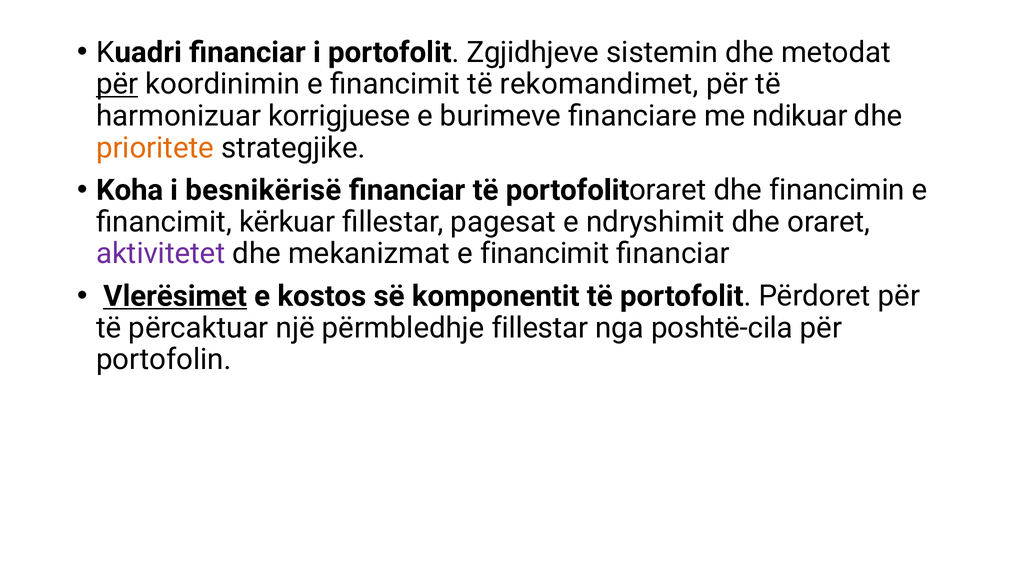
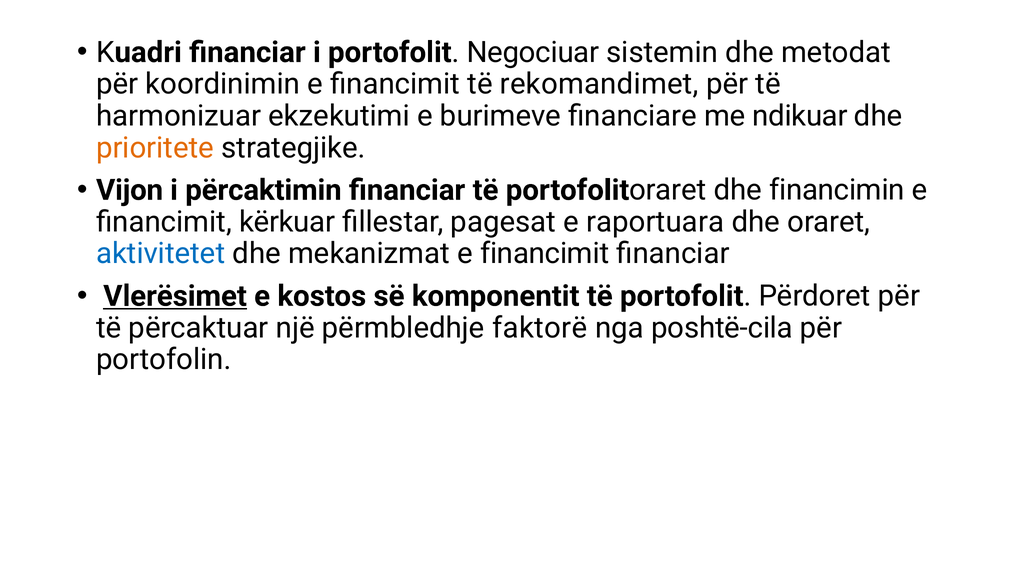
Zgjidhjeve: Zgjidhjeve -> Negociuar
për at (117, 84) underline: present -> none
korrigjuese: korrigjuese -> ekzekutimi
Koha: Koha -> Vijon
besnikërisë: besnikërisë -> përcaktimin
ndryshimit: ndryshimit -> raportuara
aktivitetet colour: purple -> blue
përmbledhje fillestar: fillestar -> faktorë
